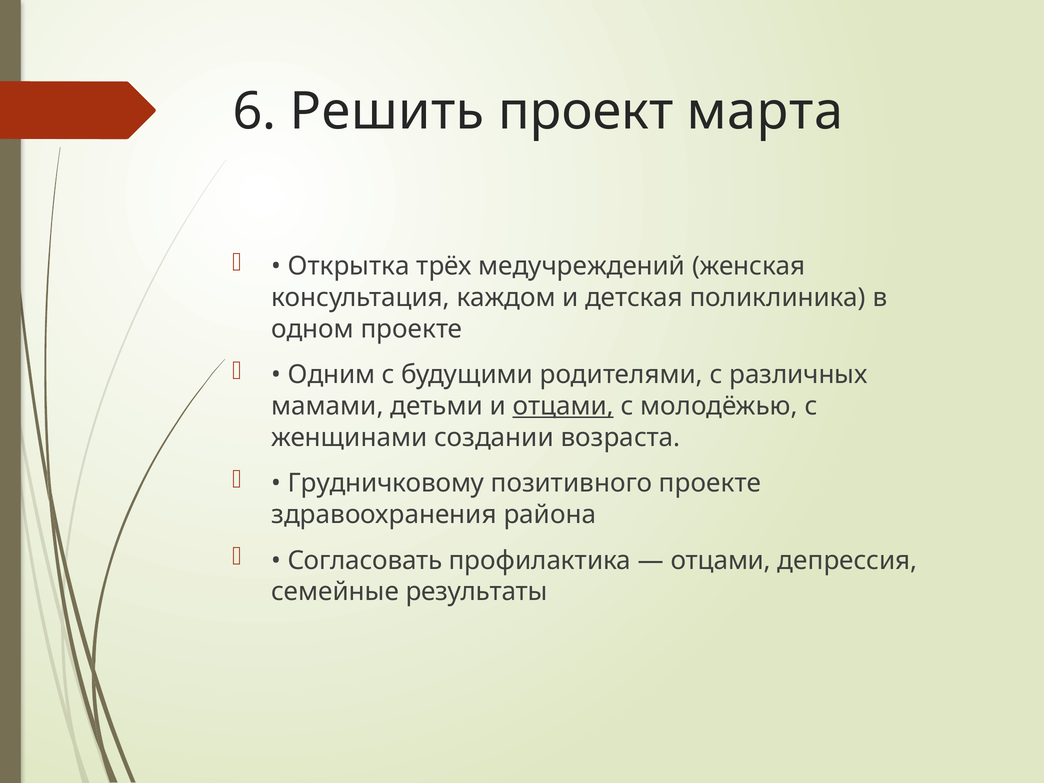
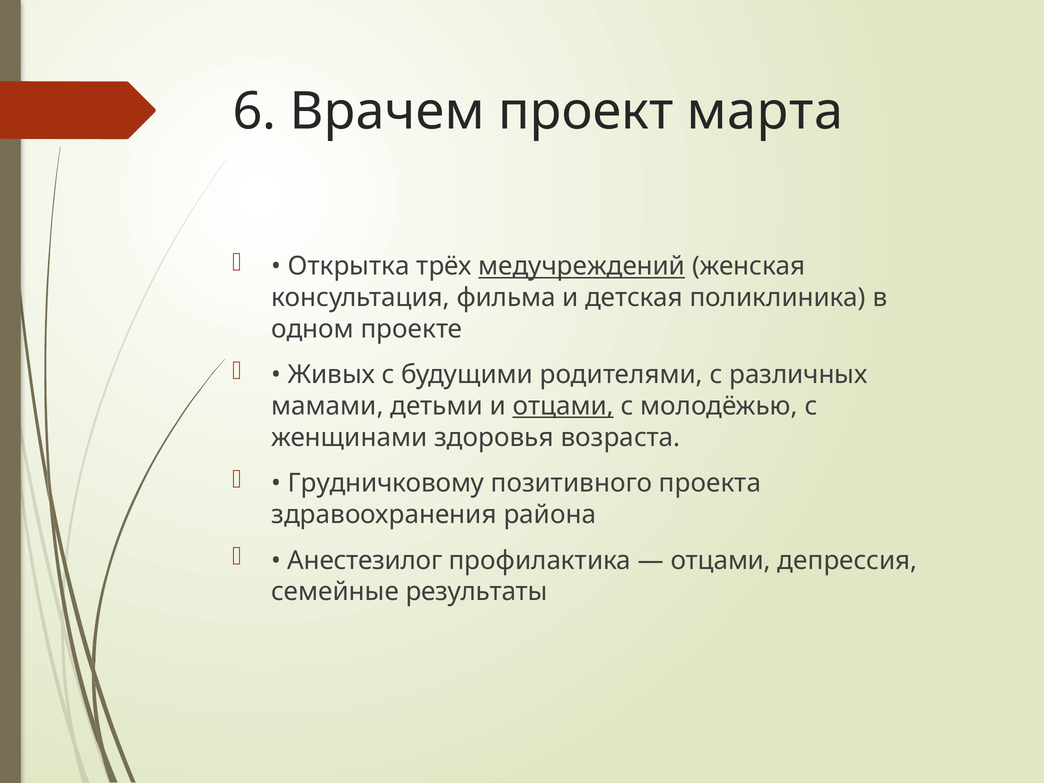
Решить: Решить -> Врачем
медучреждений underline: none -> present
каждом: каждом -> фильма
Одним: Одним -> Живых
создании: создании -> здоровья
позитивного проекте: проекте -> проекта
Согласовать: Согласовать -> Анестезилог
